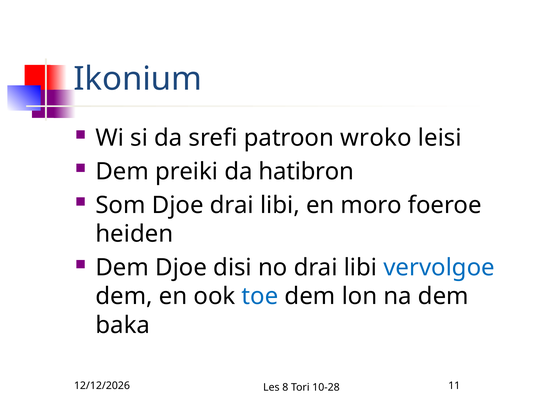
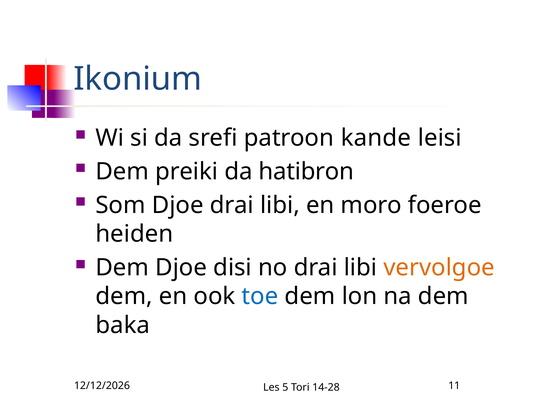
wroko: wroko -> kande
vervolgoe colour: blue -> orange
8: 8 -> 5
10-28: 10-28 -> 14-28
